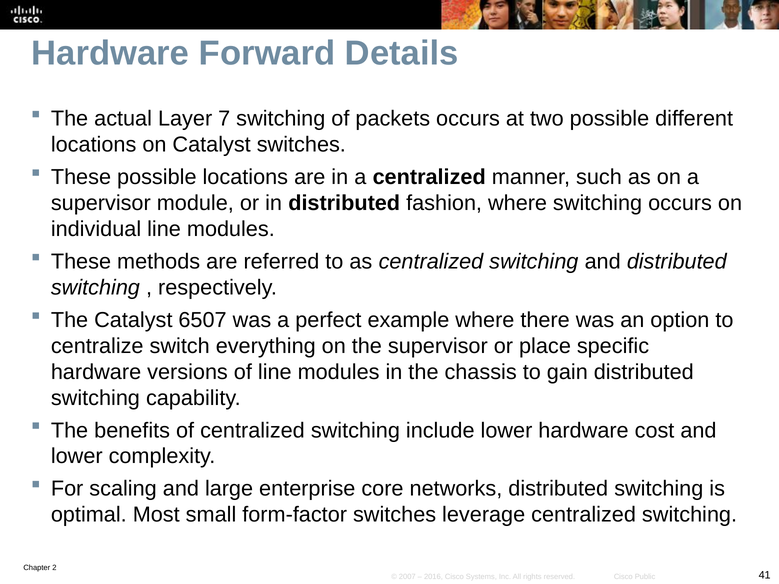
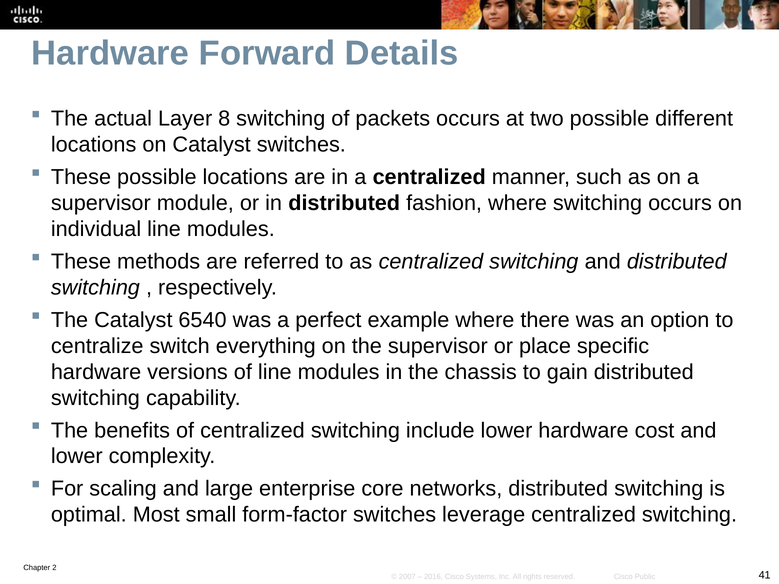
7: 7 -> 8
6507: 6507 -> 6540
